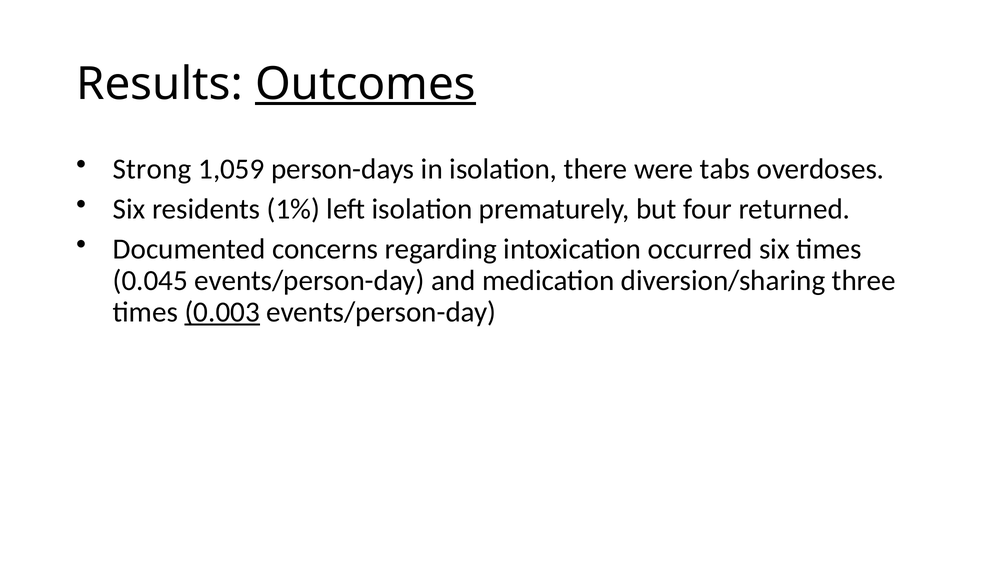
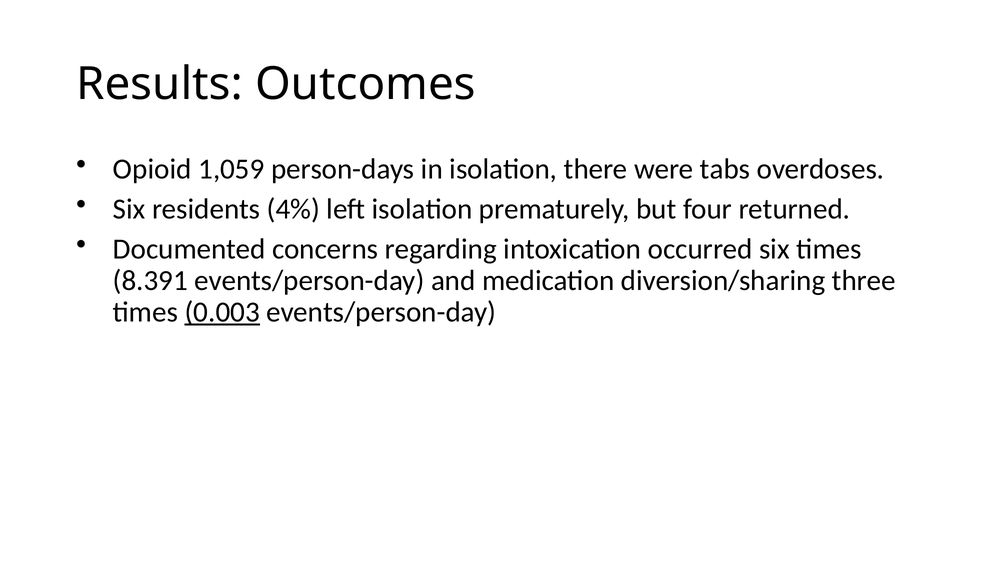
Outcomes underline: present -> none
Strong: Strong -> Opioid
1%: 1% -> 4%
0.045: 0.045 -> 8.391
